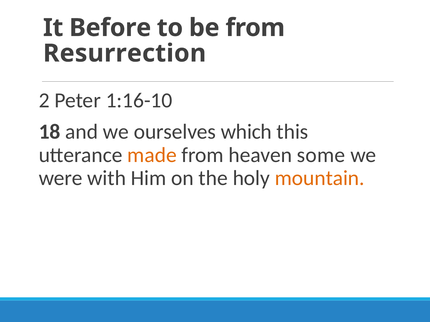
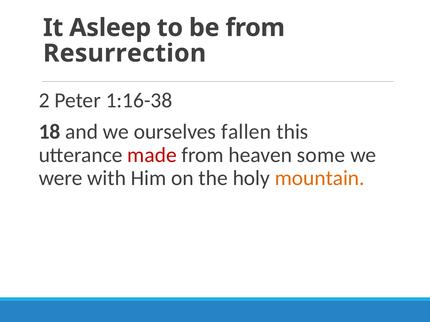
Before: Before -> Asleep
1:16-10: 1:16-10 -> 1:16-38
which: which -> fallen
made colour: orange -> red
